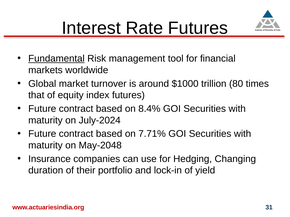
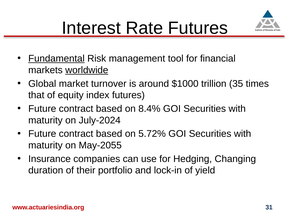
worldwide underline: none -> present
80: 80 -> 35
7.71%: 7.71% -> 5.72%
May-2048: May-2048 -> May-2055
